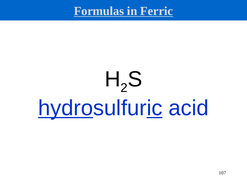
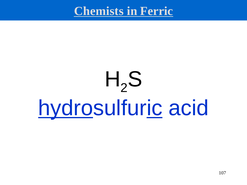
Formulas: Formulas -> Chemists
